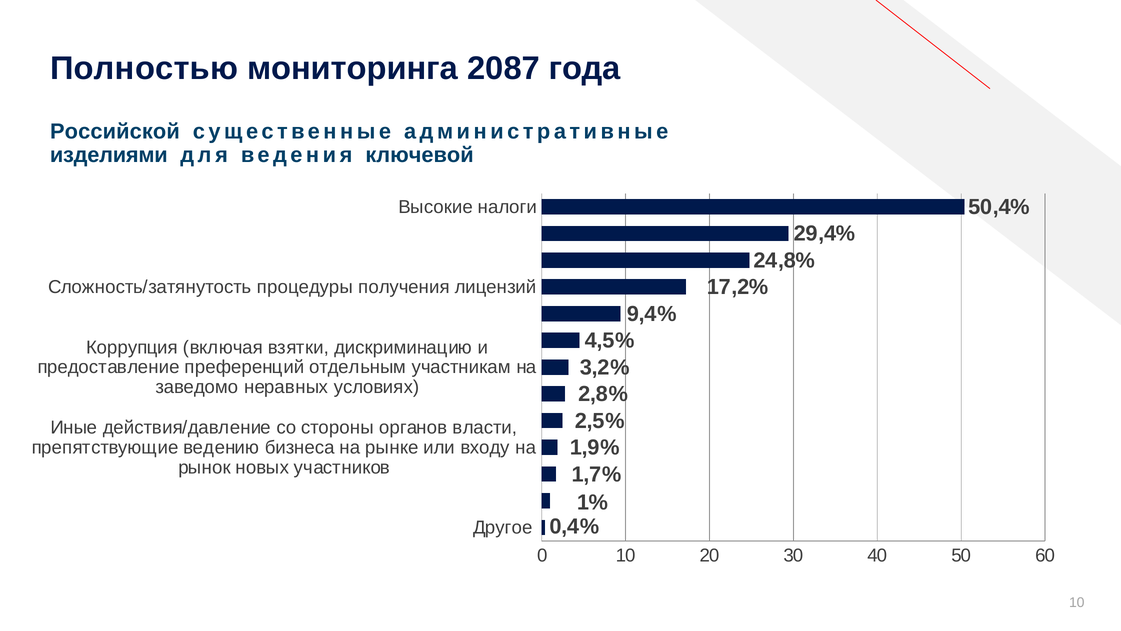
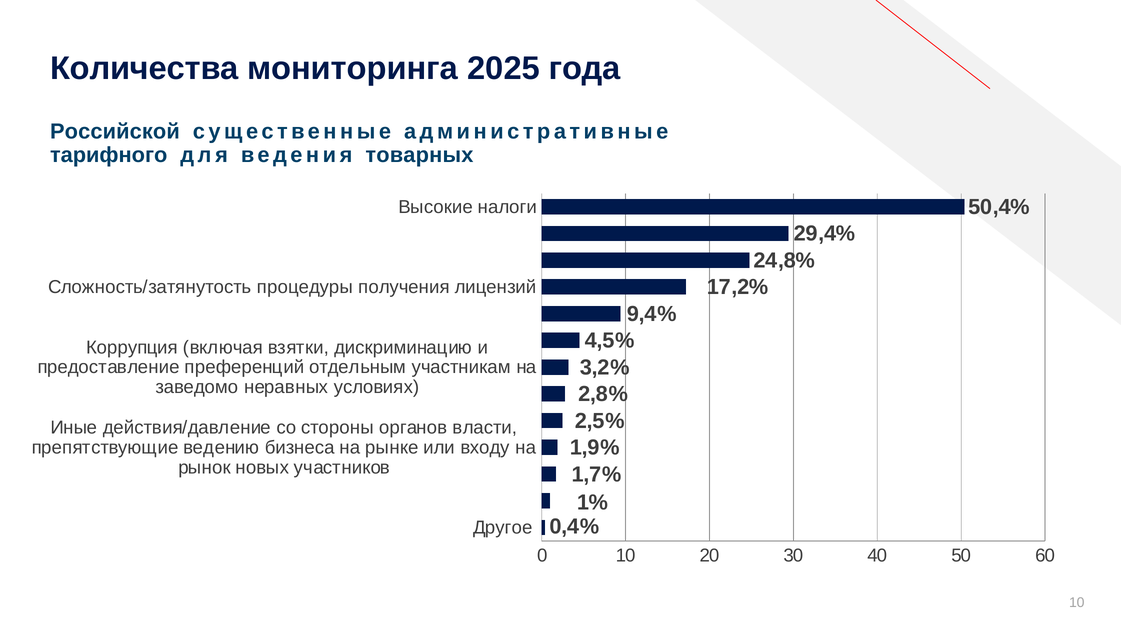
Полностью: Полностью -> Количества
2087: 2087 -> 2025
изделиями: изделиями -> тарифного
ключевой: ключевой -> товарных
